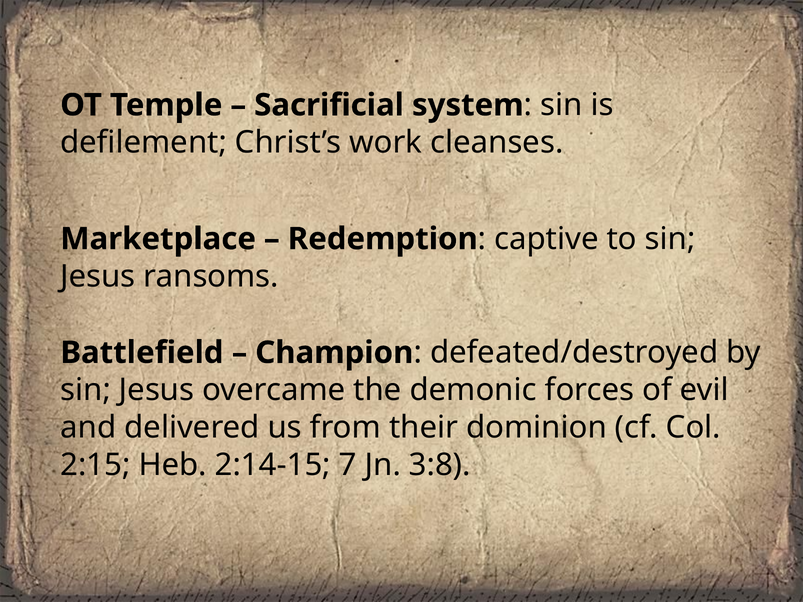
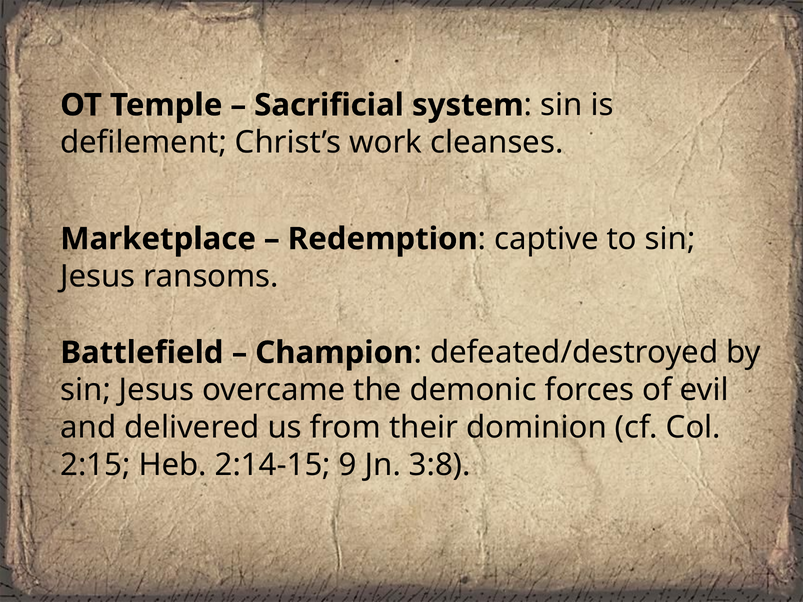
7: 7 -> 9
